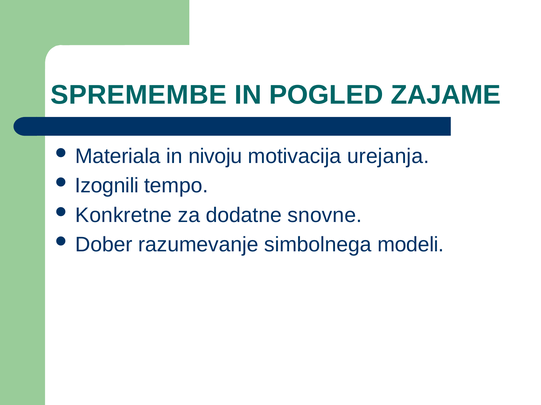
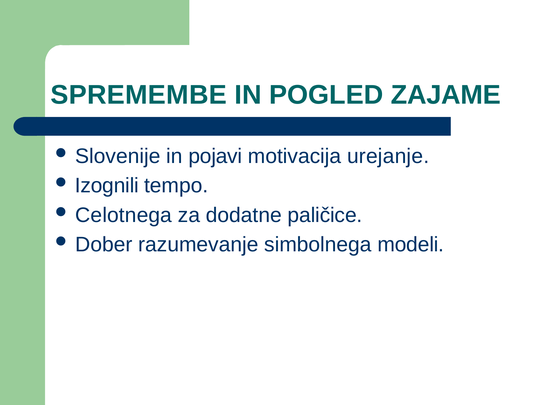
Materiala: Materiala -> Slovenije
nivoju: nivoju -> pojavi
urejanja: urejanja -> urejanje
Konkretne: Konkretne -> Celotnega
snovne: snovne -> paličice
